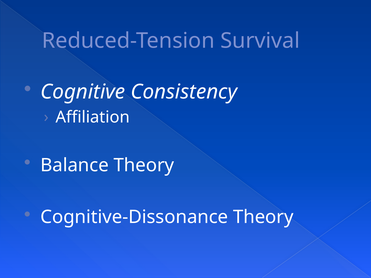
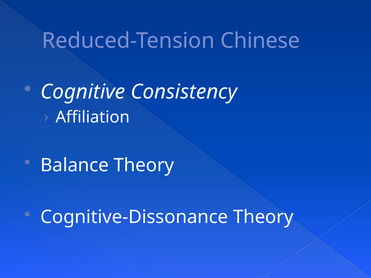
Survival: Survival -> Chinese
